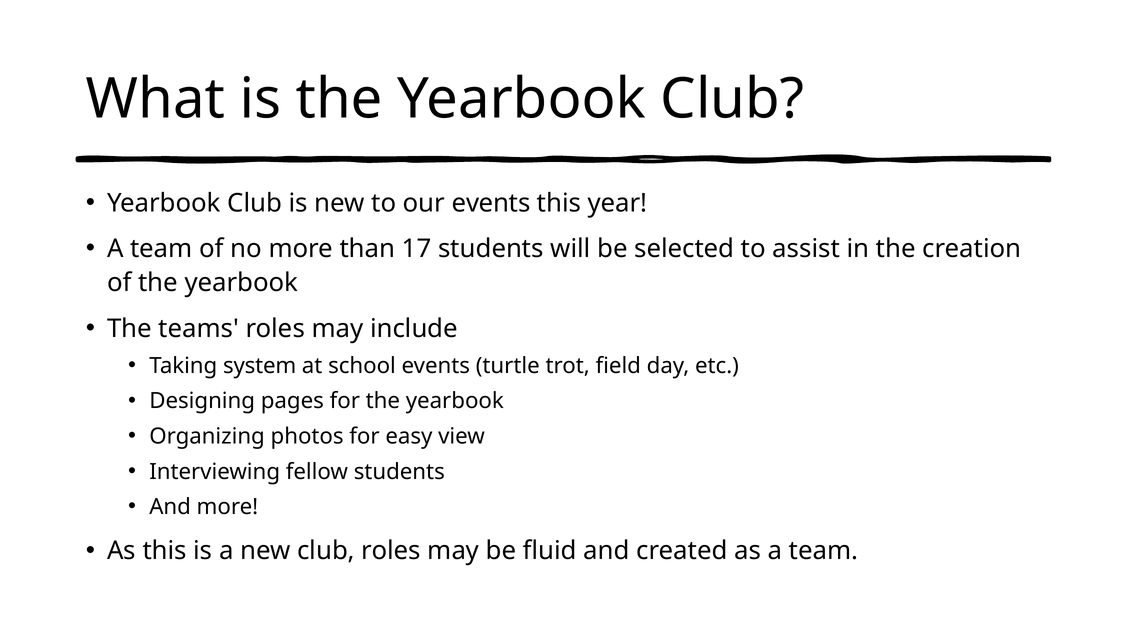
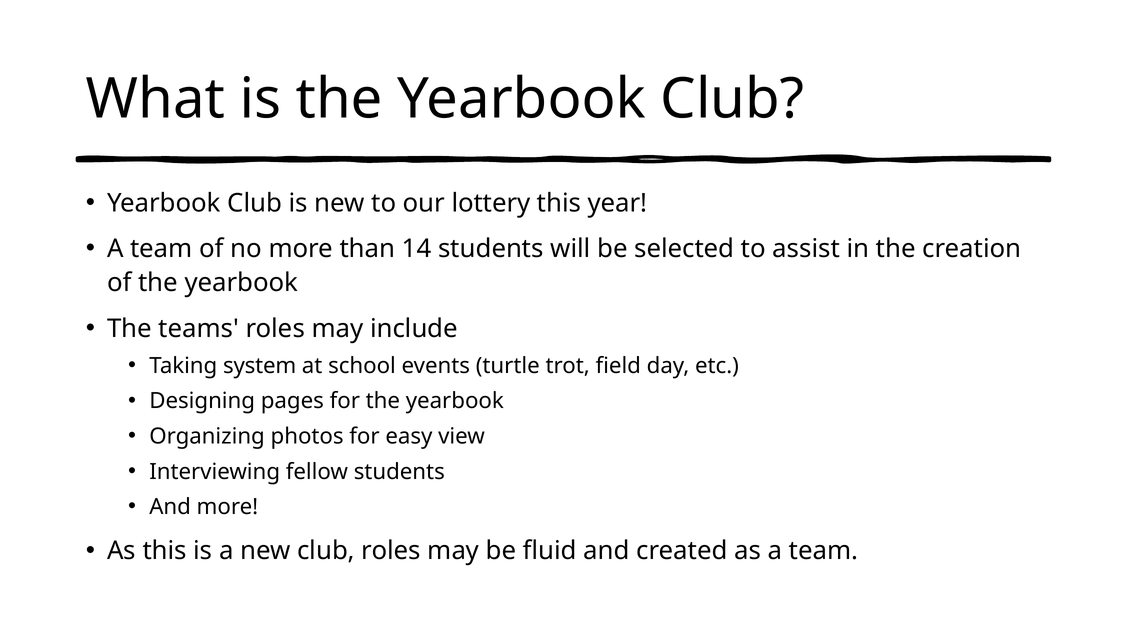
our events: events -> lottery
17: 17 -> 14
